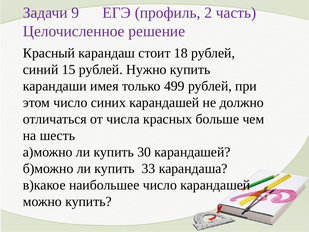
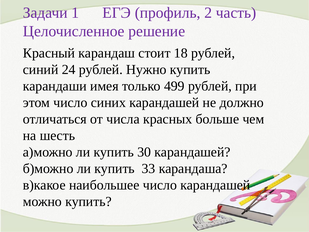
9: 9 -> 1
15: 15 -> 24
